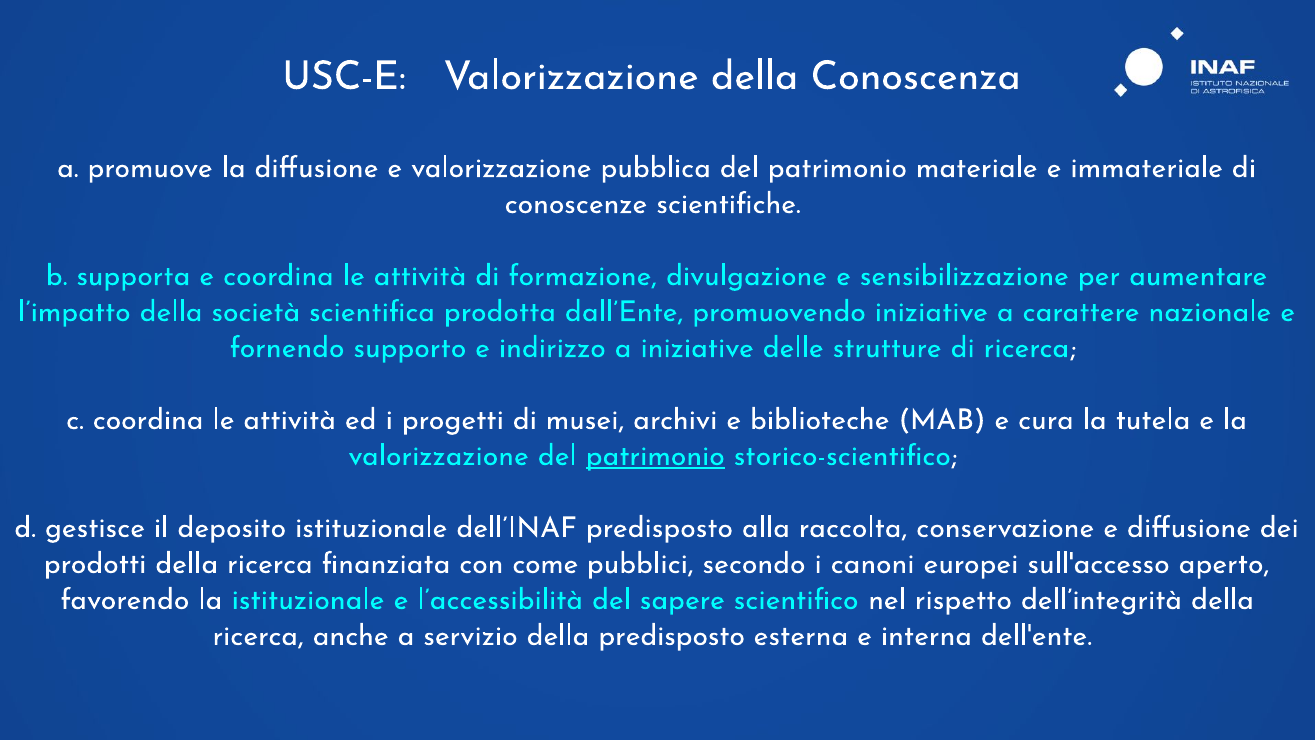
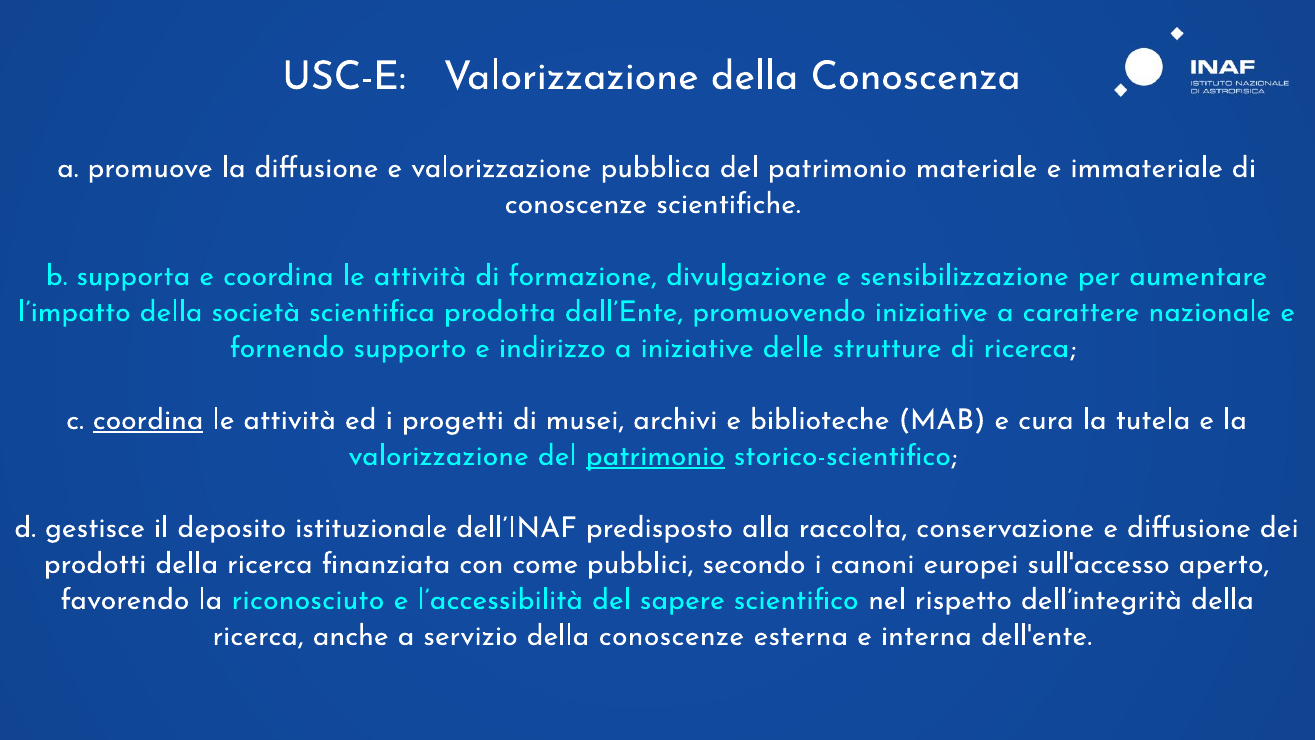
coordina at (148, 419) underline: none -> present
la istituzionale: istituzionale -> riconosciuto
della predisposto: predisposto -> conoscenze
